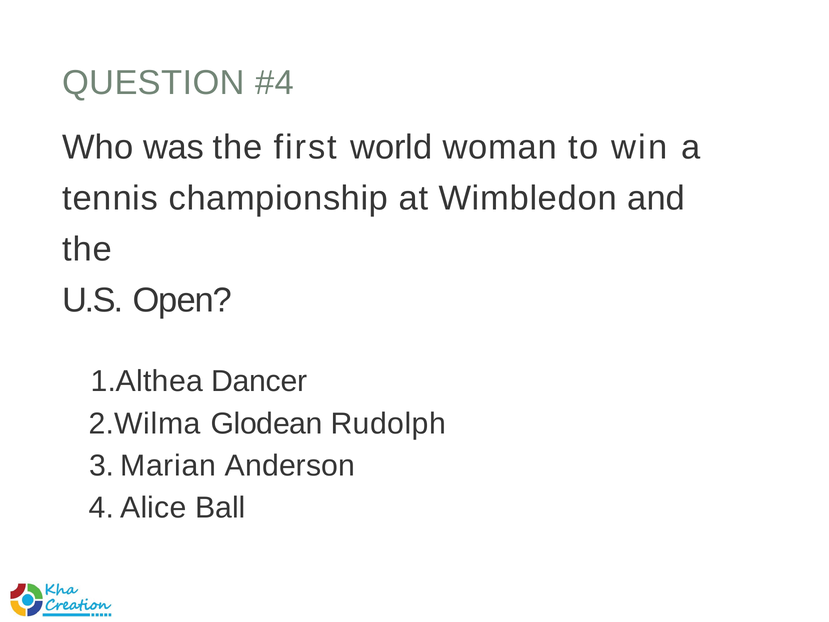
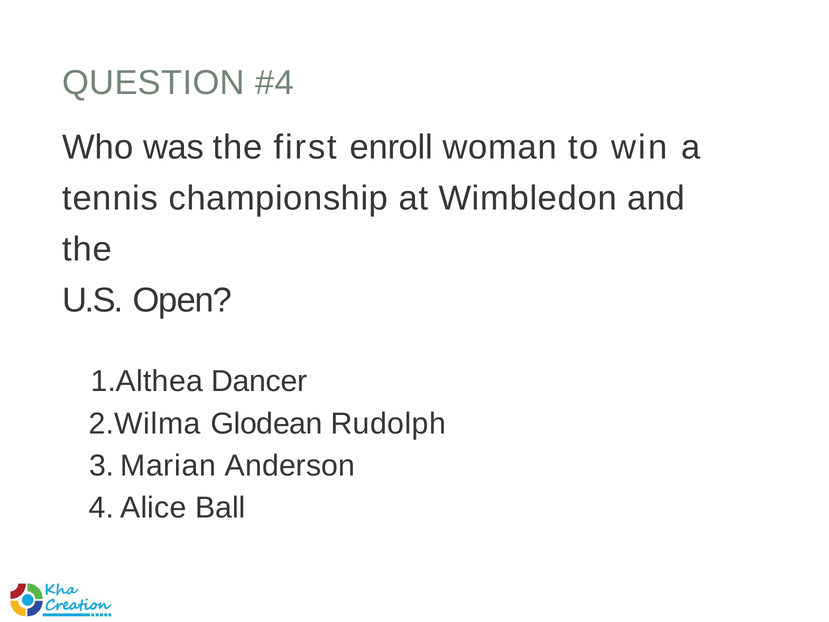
world: world -> enroll
